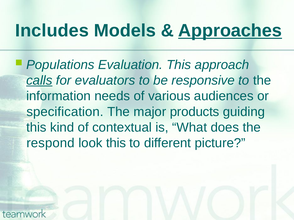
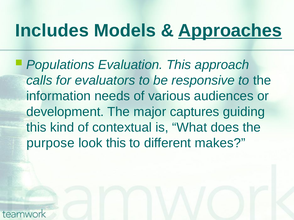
calls underline: present -> none
specification: specification -> development
products: products -> captures
respond: respond -> purpose
picture: picture -> makes
